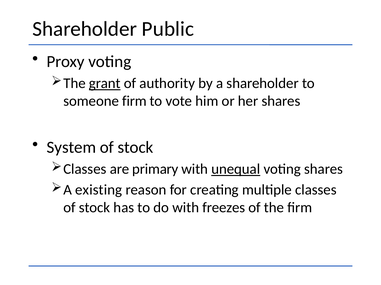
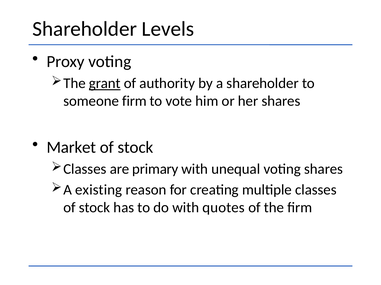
Public: Public -> Levels
System: System -> Market
unequal underline: present -> none
freezes: freezes -> quotes
